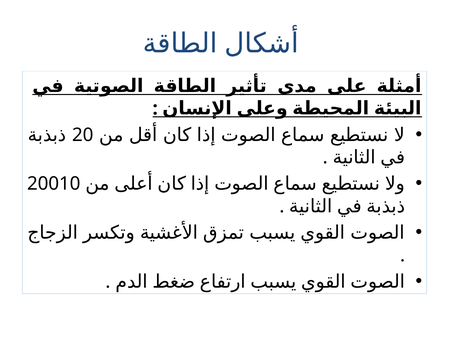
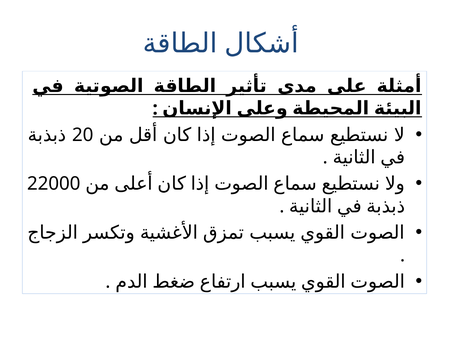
20010: 20010 -> 22000
